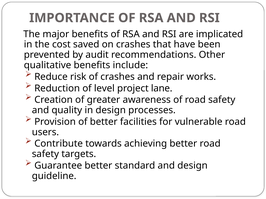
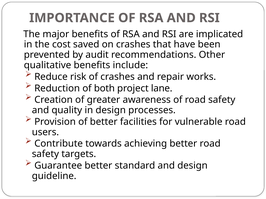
level: level -> both
